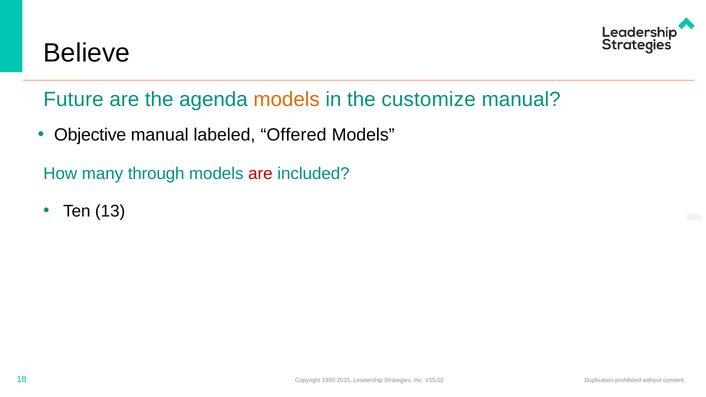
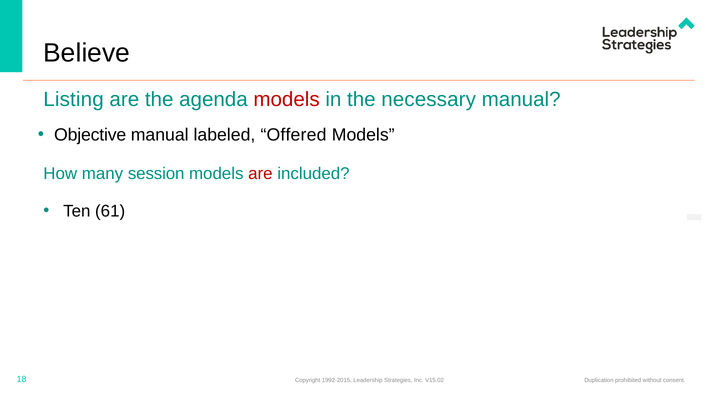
Future: Future -> Listing
models at (287, 99) colour: orange -> red
customize: customize -> necessary
through: through -> session
13: 13 -> 61
